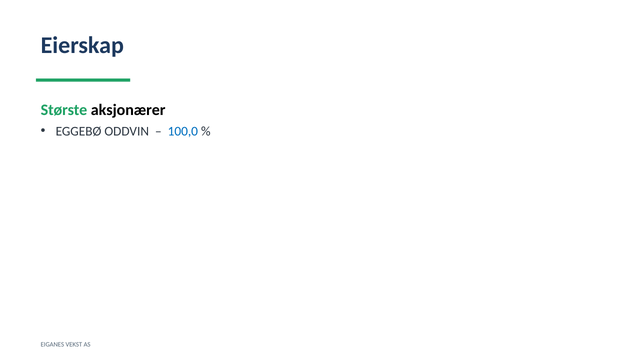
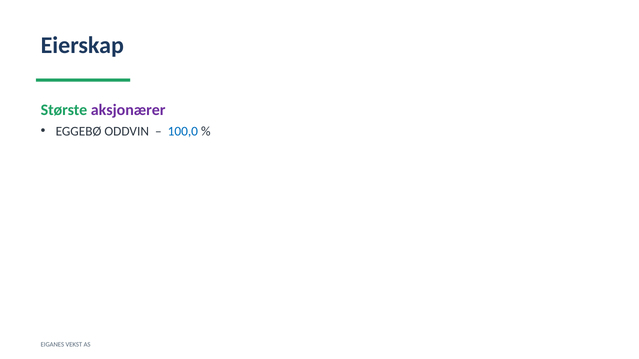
aksjonærer colour: black -> purple
